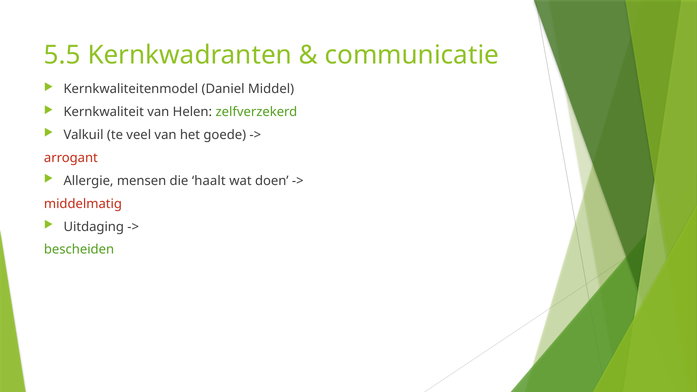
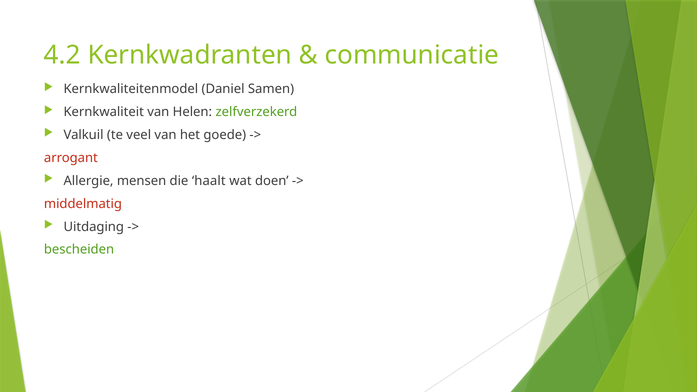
5.5: 5.5 -> 4.2
Middel: Middel -> Samen
